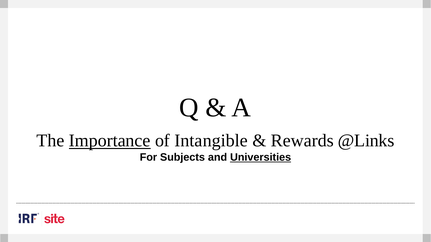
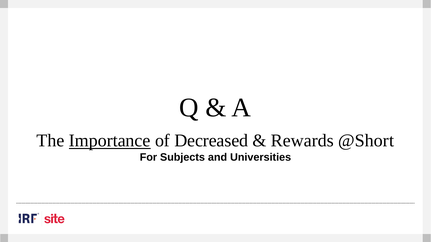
Intangible: Intangible -> Decreased
@Links: @Links -> @Short
Universities underline: present -> none
